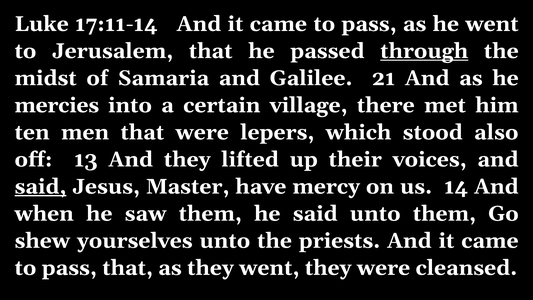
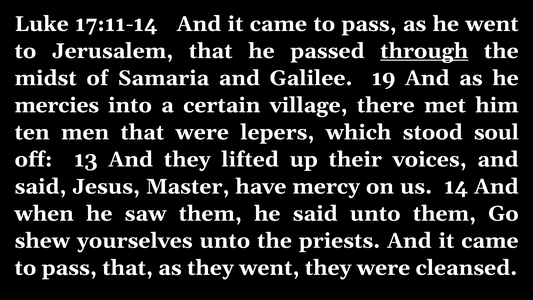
21: 21 -> 19
also: also -> soul
said at (40, 186) underline: present -> none
